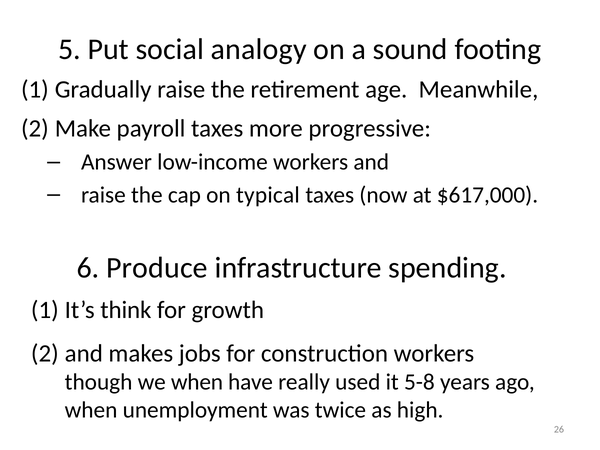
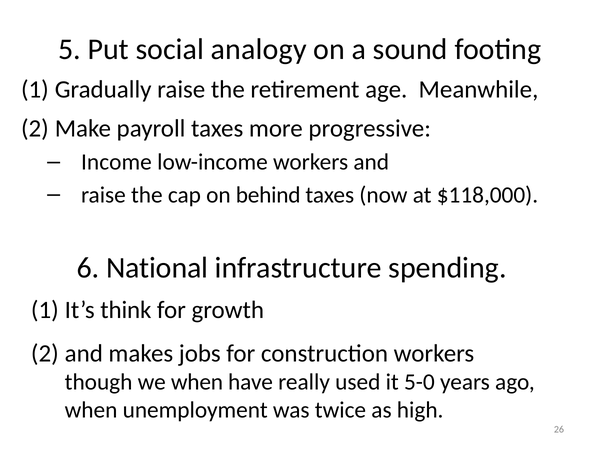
Answer: Answer -> Income
typical: typical -> behind
$617,000: $617,000 -> $118,000
Produce: Produce -> National
5-8: 5-8 -> 5-0
